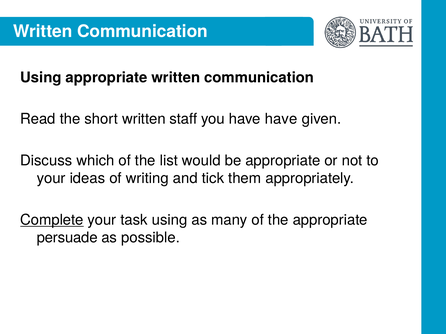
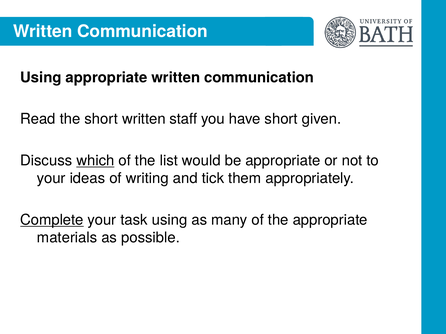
have have: have -> short
which underline: none -> present
persuade: persuade -> materials
